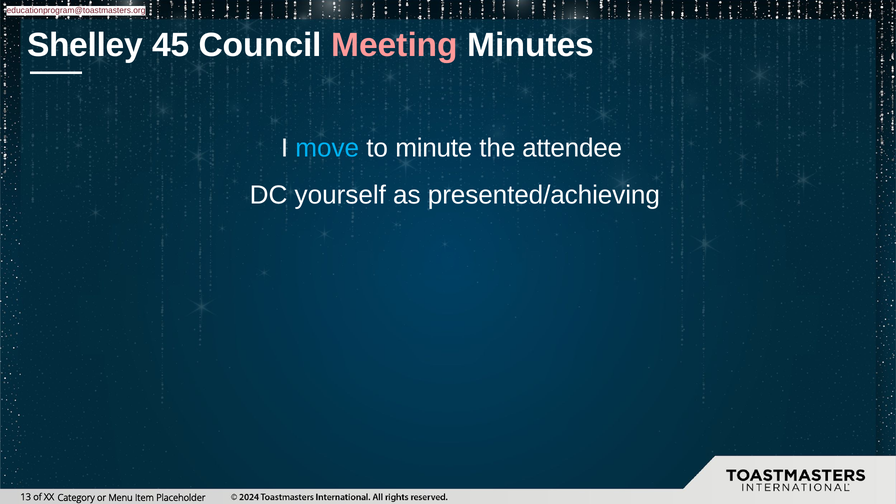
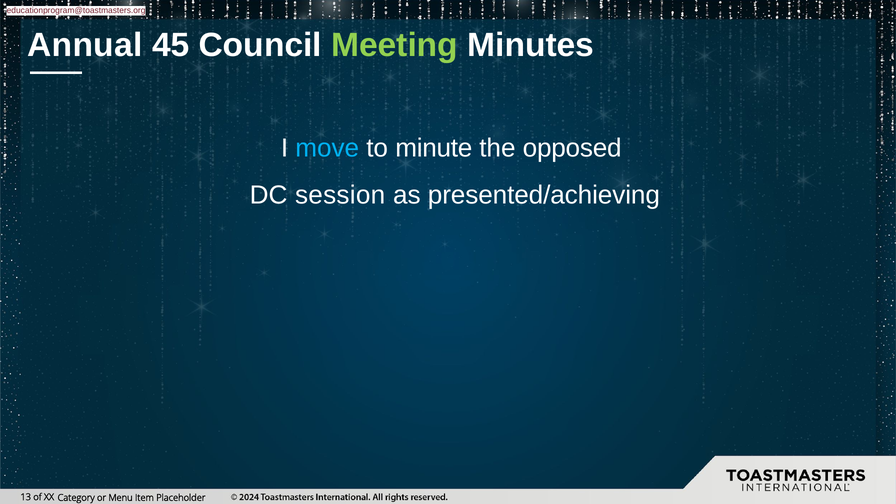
Shelley: Shelley -> Annual
Meeting colour: pink -> light green
attendee: attendee -> opposed
yourself: yourself -> session
